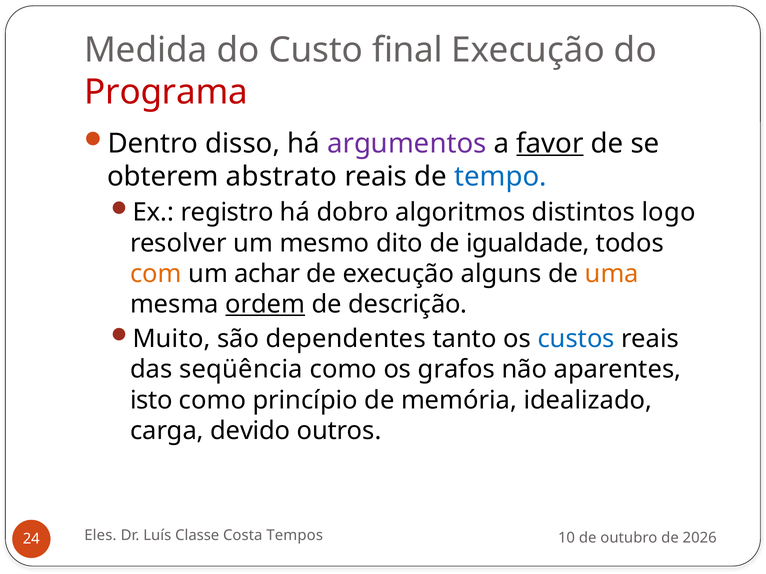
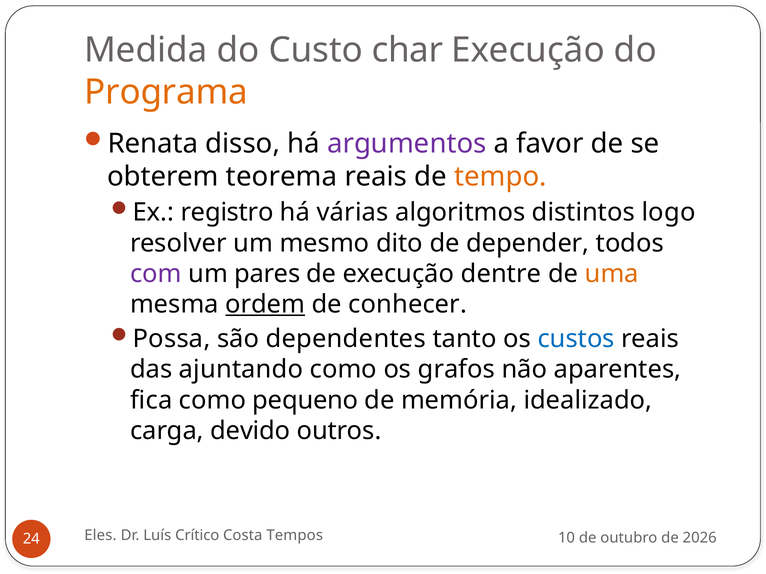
final: final -> char
Programa colour: red -> orange
Dentro: Dentro -> Renata
favor underline: present -> none
abstrato: abstrato -> teorema
tempo colour: blue -> orange
dobro: dobro -> várias
igualdade: igualdade -> depender
com colour: orange -> purple
achar: achar -> pares
alguns: alguns -> dentre
descrição: descrição -> conhecer
Muito: Muito -> Possa
seqüência: seqüência -> ajuntando
isto: isto -> fica
princípio: princípio -> pequeno
Classe: Classe -> Crítico
